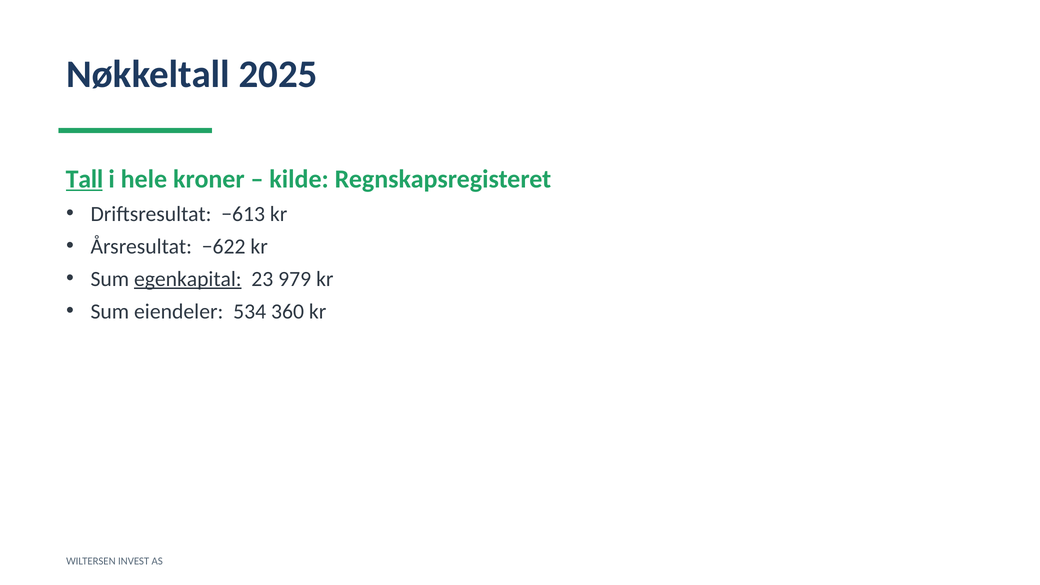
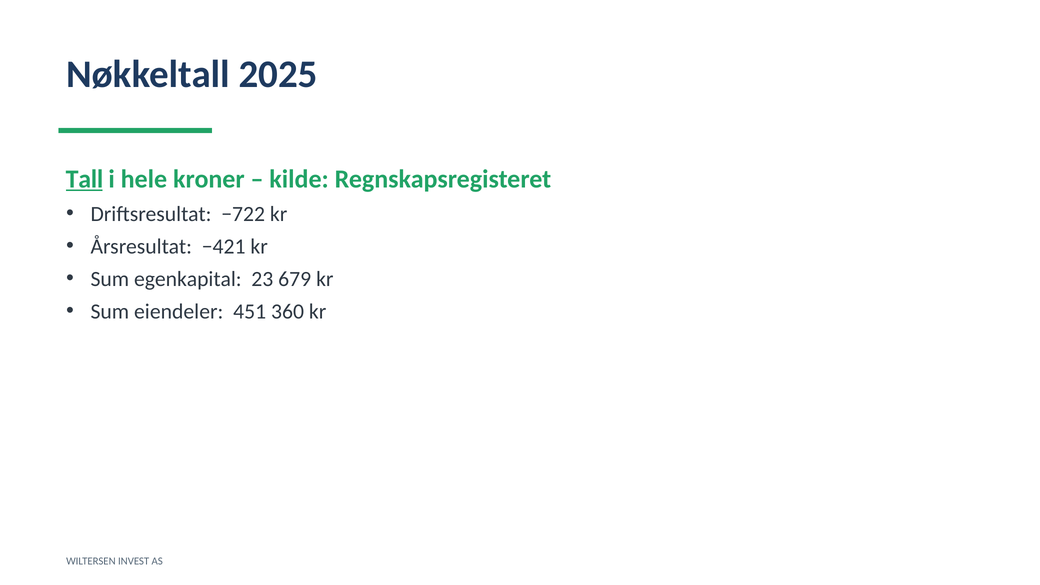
−613: −613 -> −722
−622: −622 -> −421
egenkapital underline: present -> none
979: 979 -> 679
534: 534 -> 451
